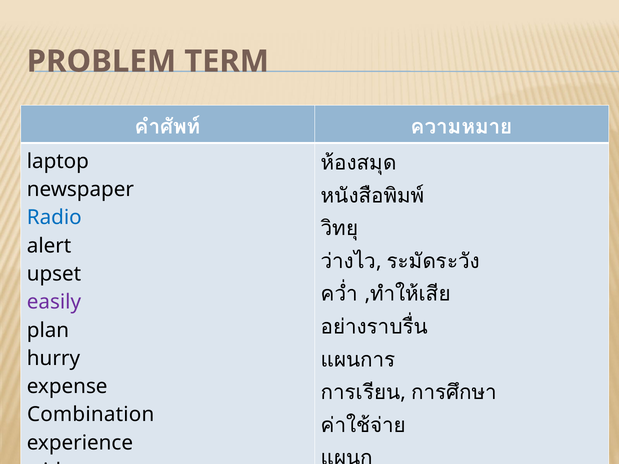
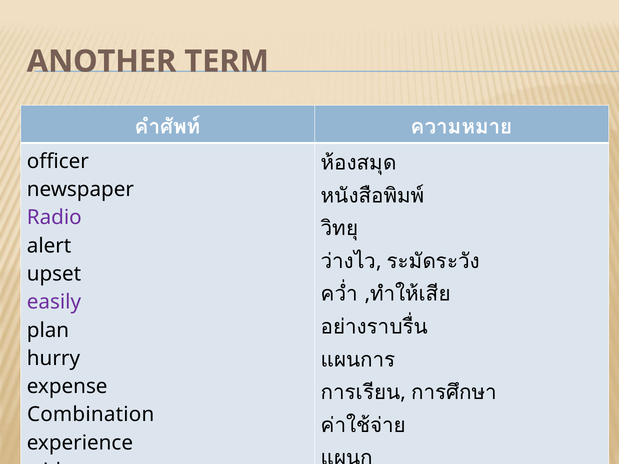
PROBLEM: PROBLEM -> ANOTHER
laptop: laptop -> officer
Radio colour: blue -> purple
